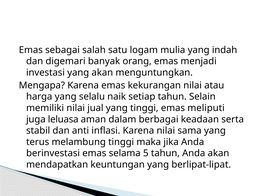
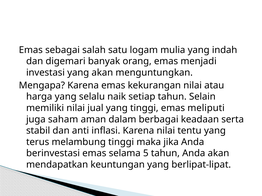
leluasa: leluasa -> saham
sama: sama -> tentu
